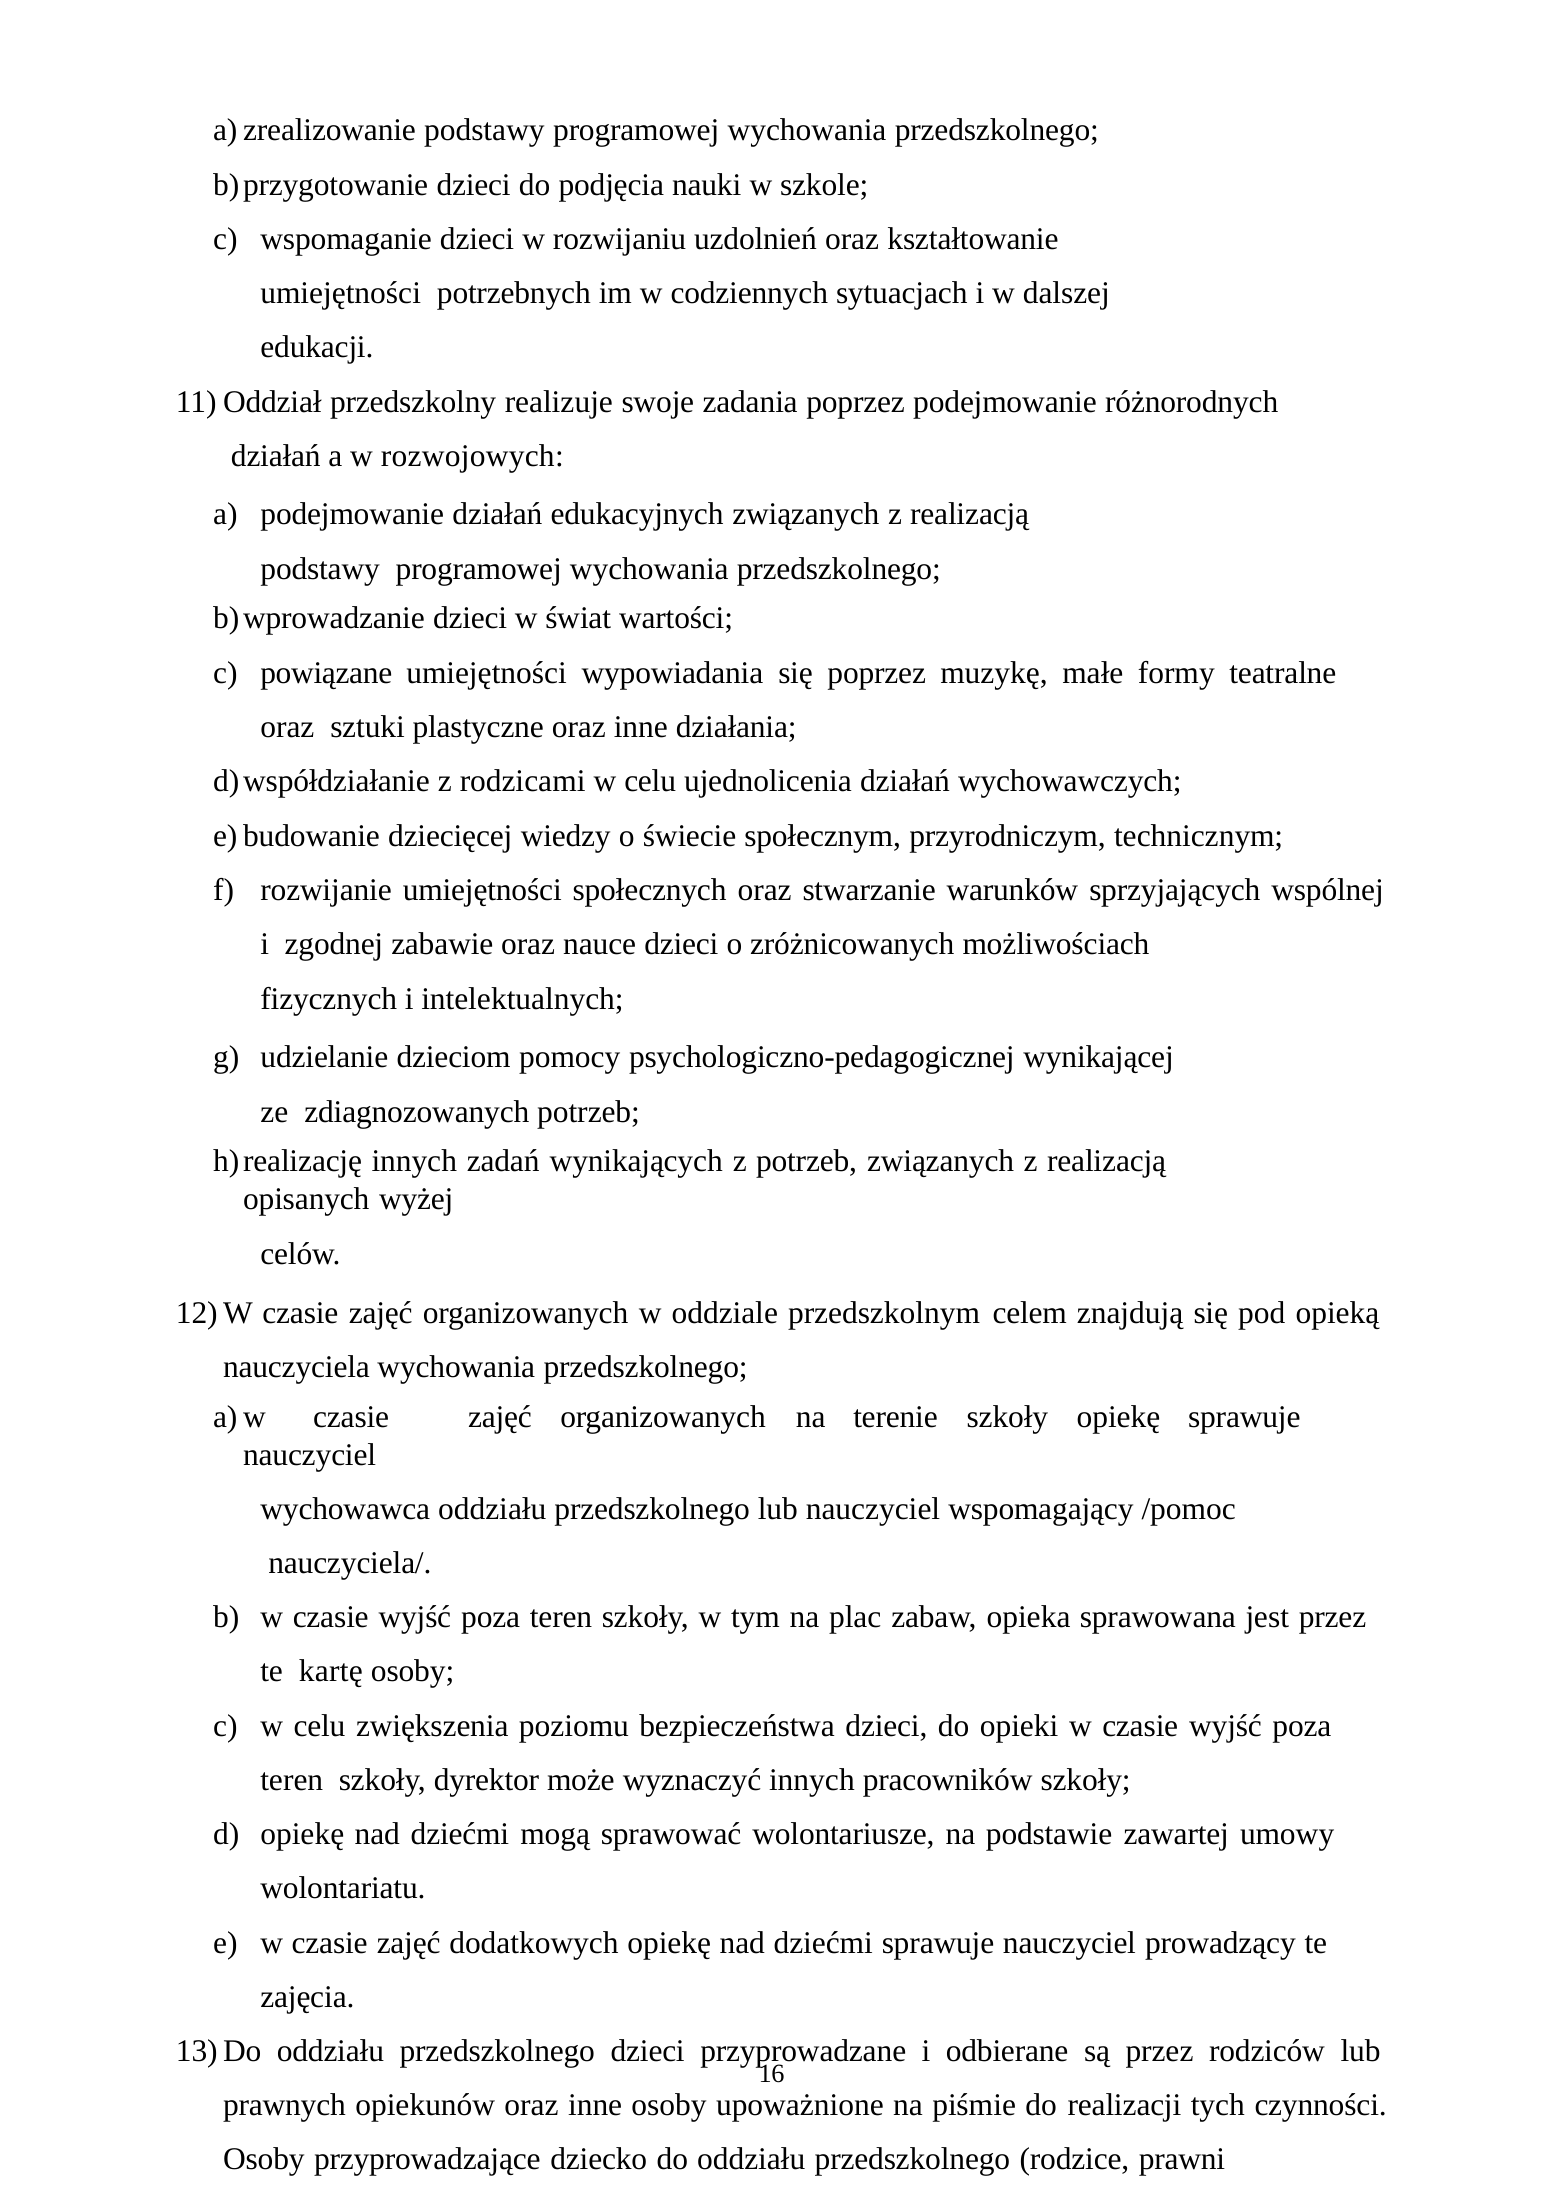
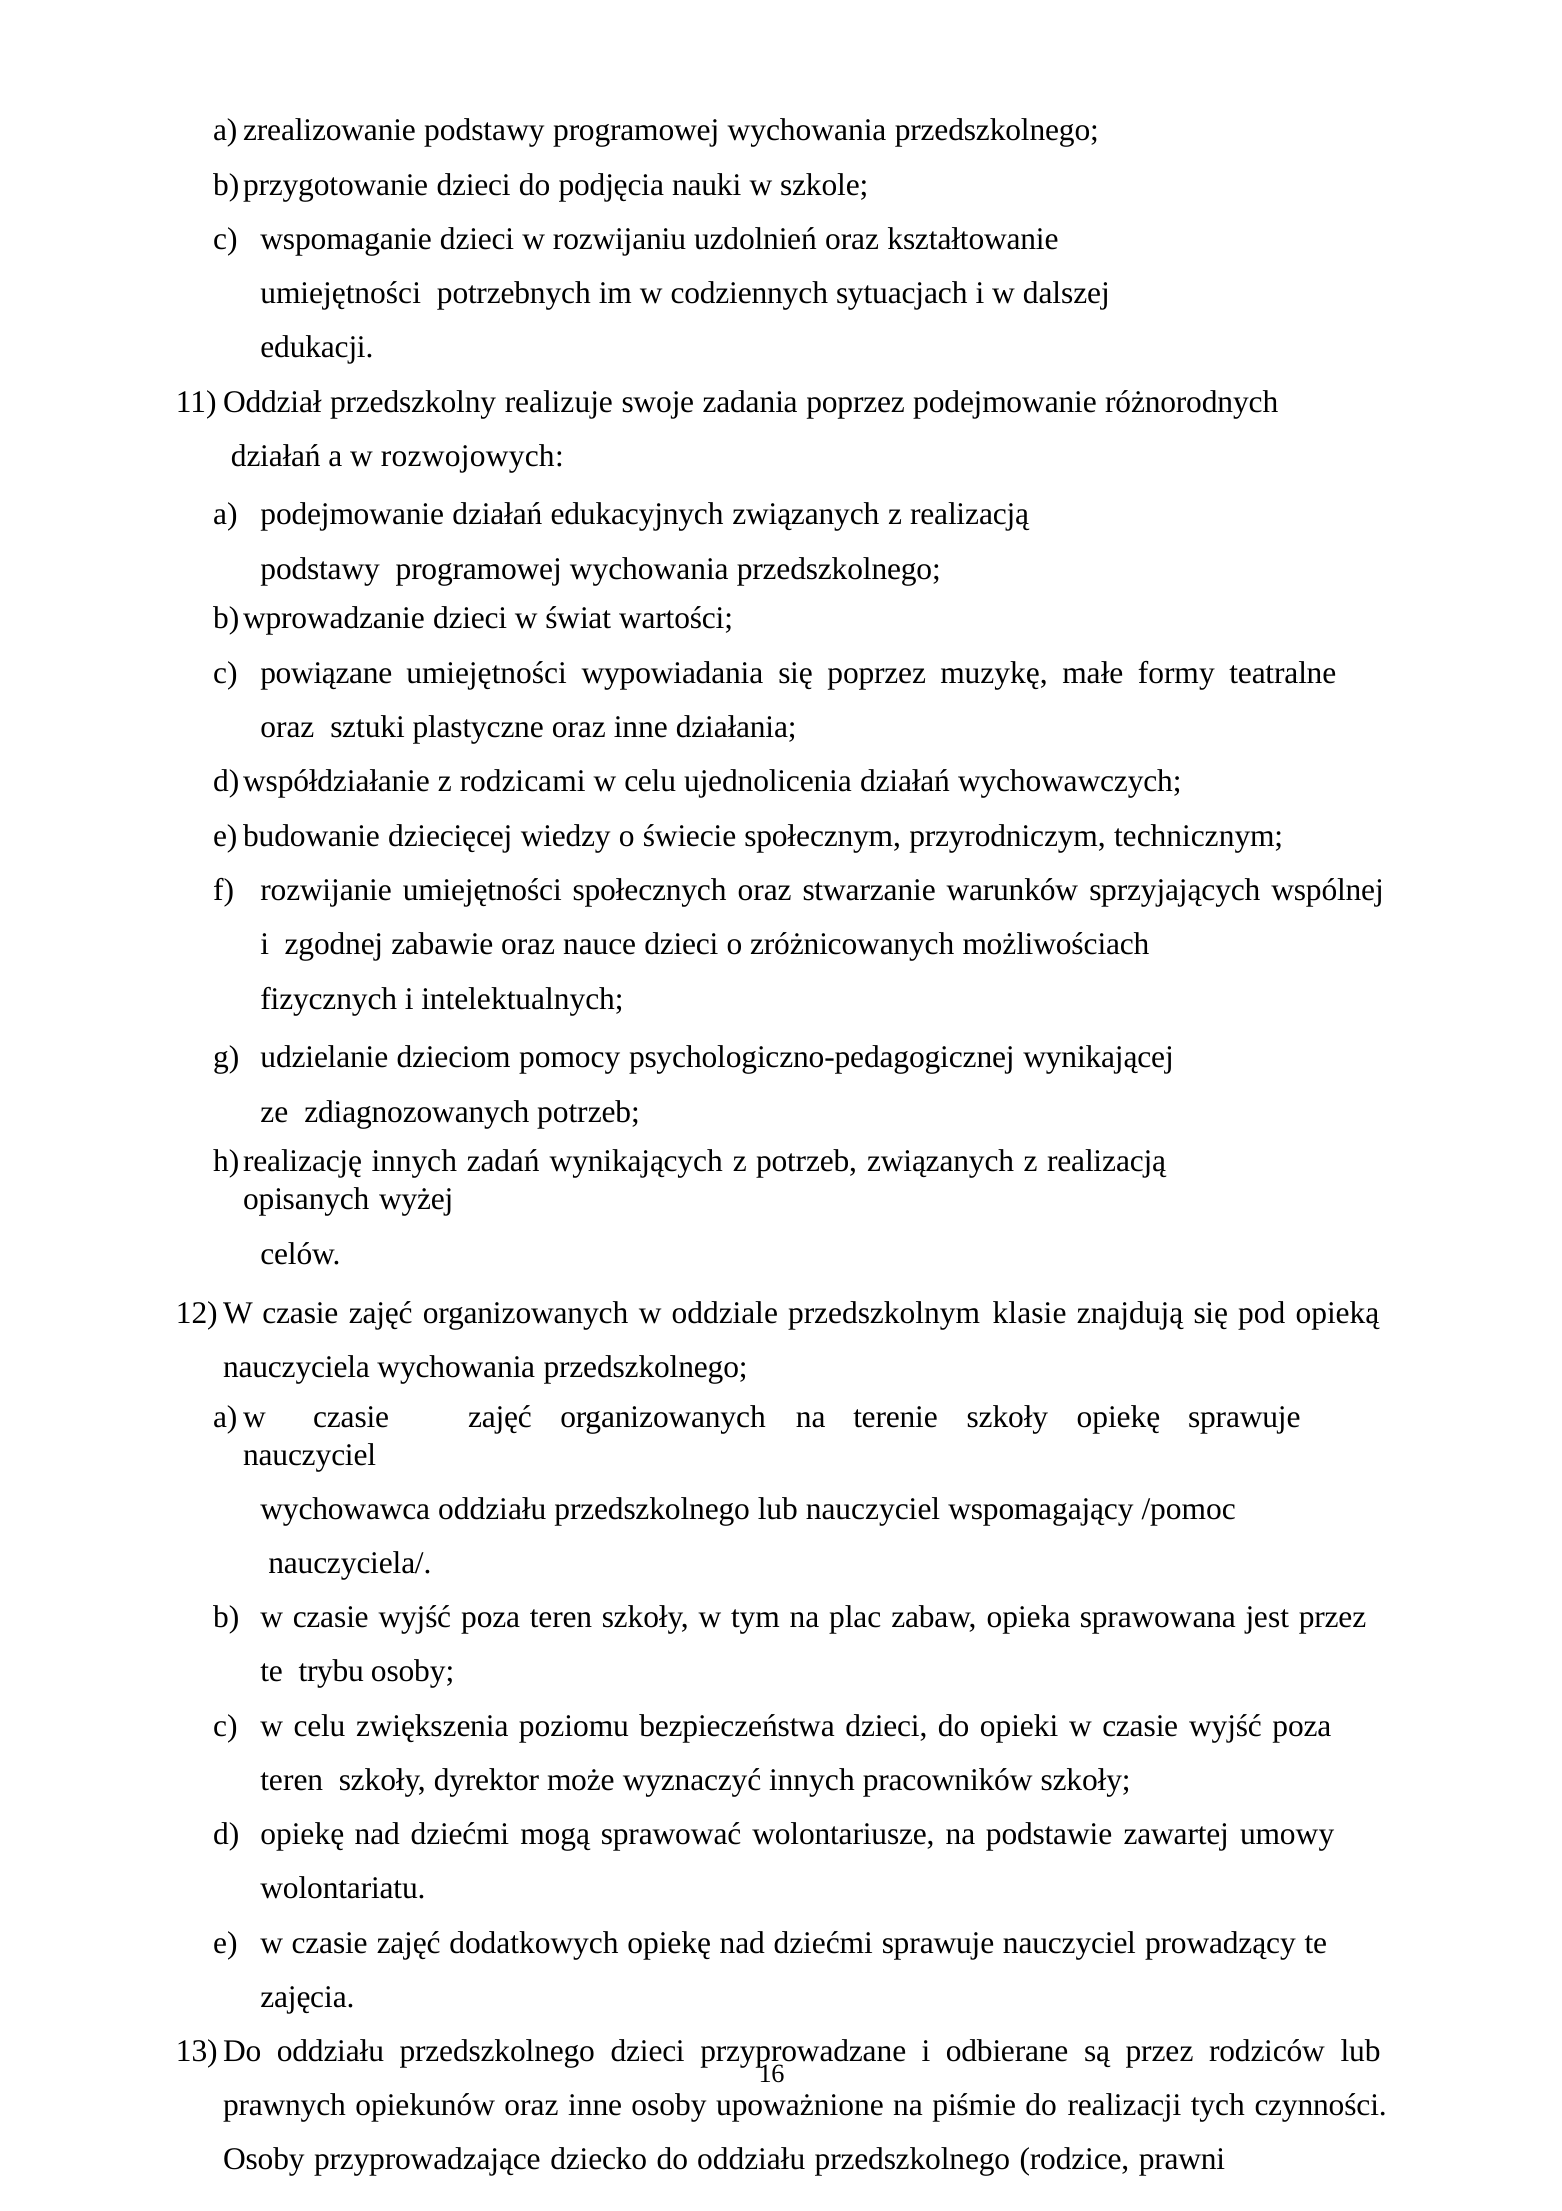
celem: celem -> klasie
kartę: kartę -> trybu
